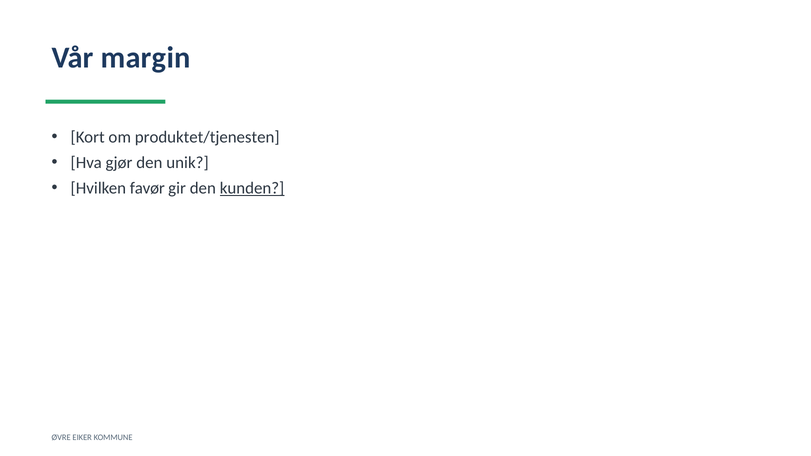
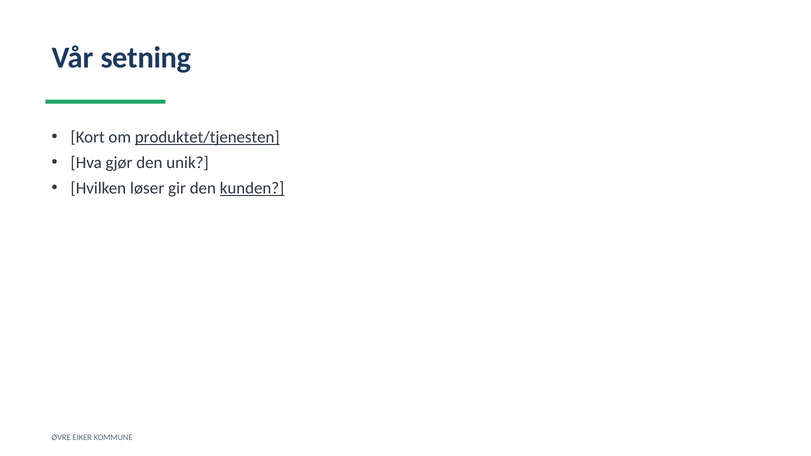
margin: margin -> setning
produktet/tjenesten underline: none -> present
favør: favør -> løser
